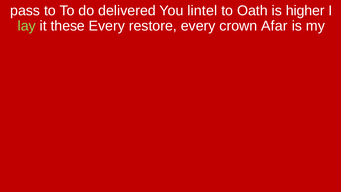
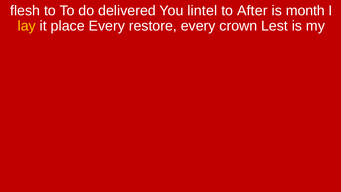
pass: pass -> flesh
Oath: Oath -> After
higher: higher -> month
lay colour: light green -> yellow
these: these -> place
Afar: Afar -> Lest
